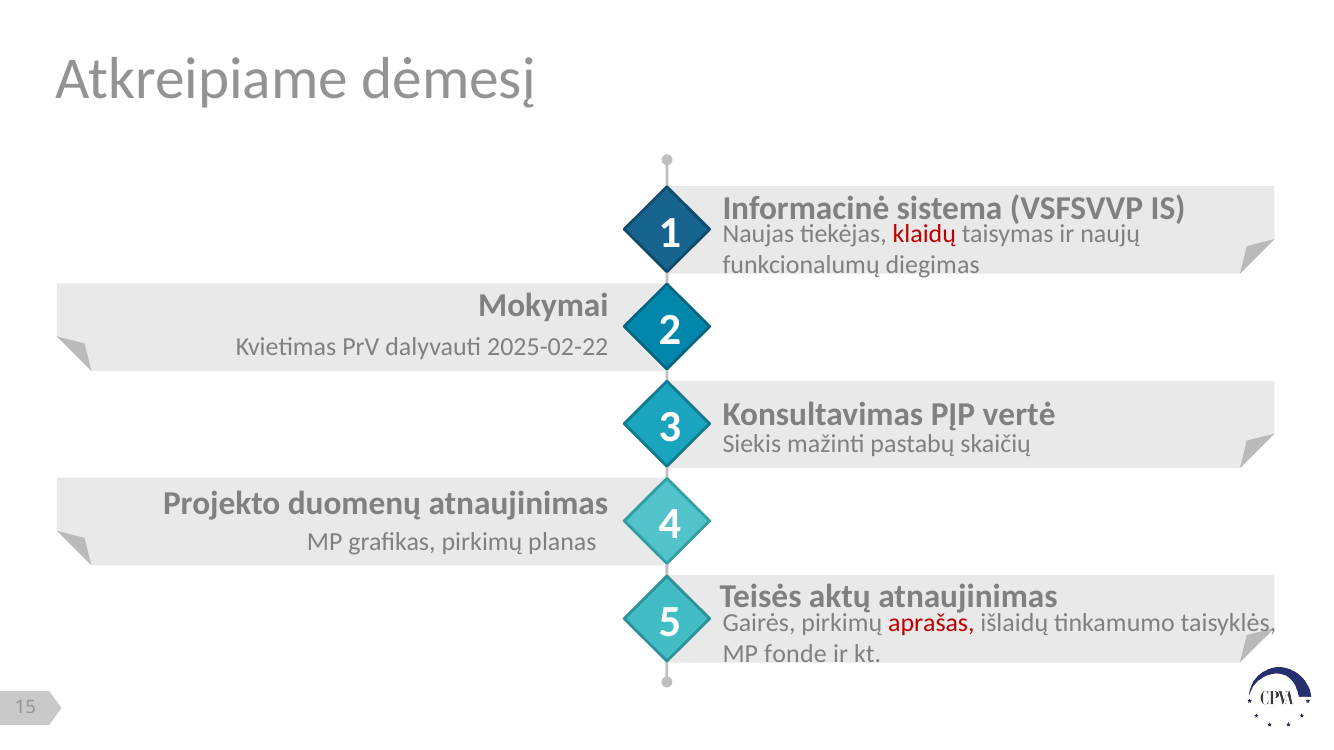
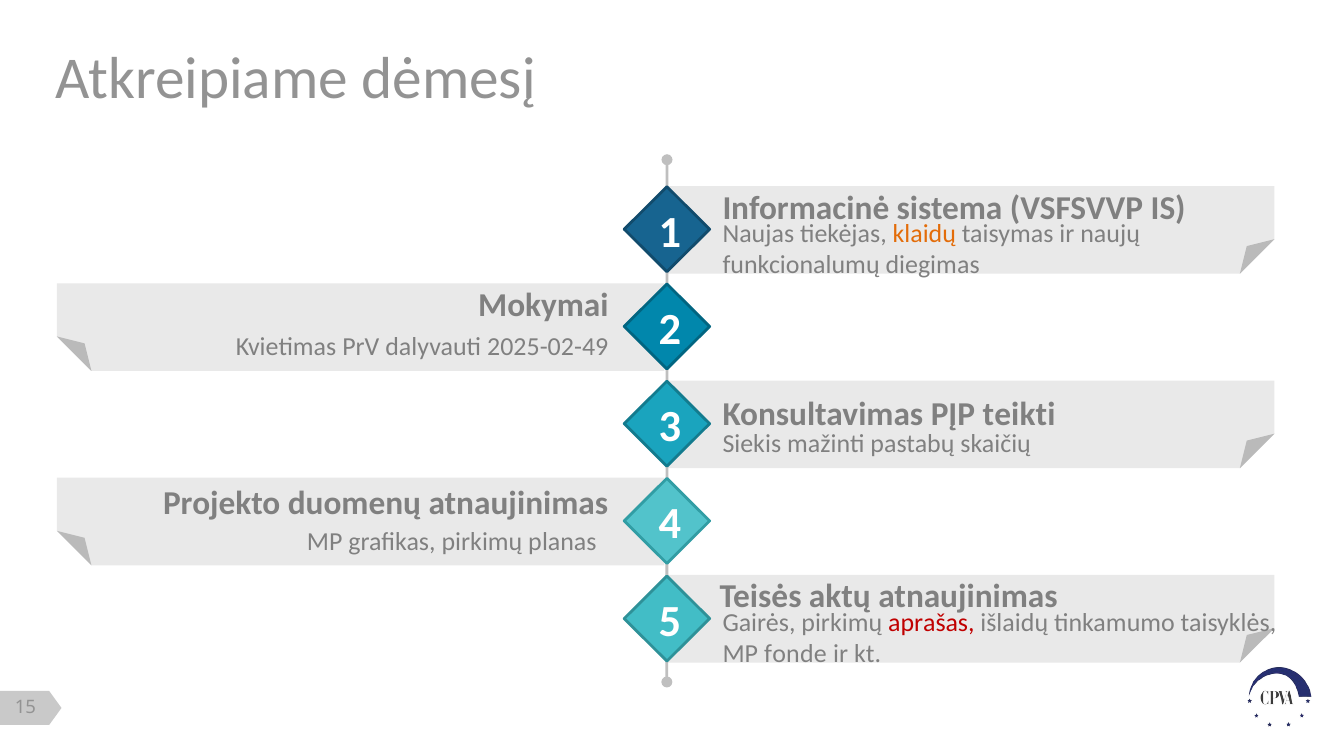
klaidų colour: red -> orange
2025-02-22: 2025-02-22 -> 2025-02-49
vertė: vertė -> teikti
